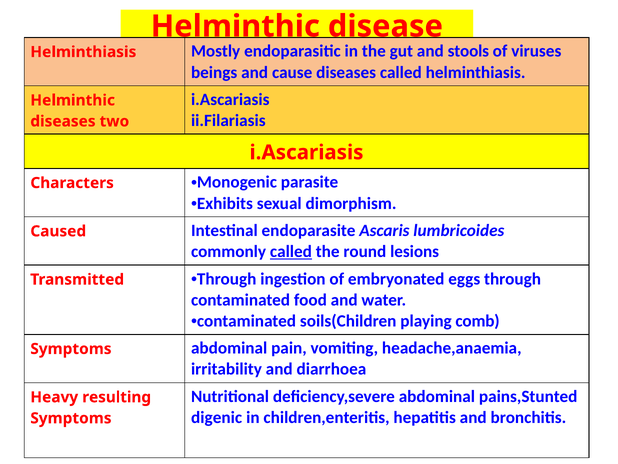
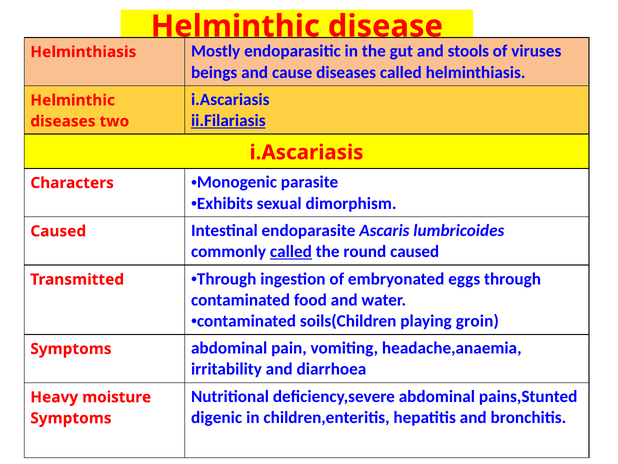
ii.Filariasis underline: none -> present
round lesions: lesions -> caused
comb: comb -> groin
resulting: resulting -> moisture
